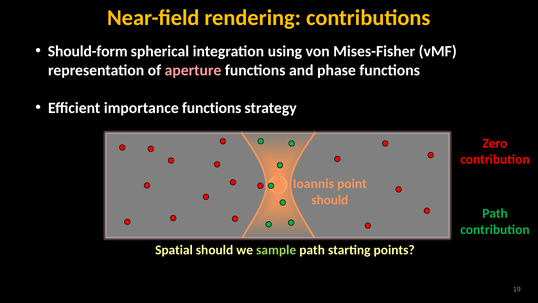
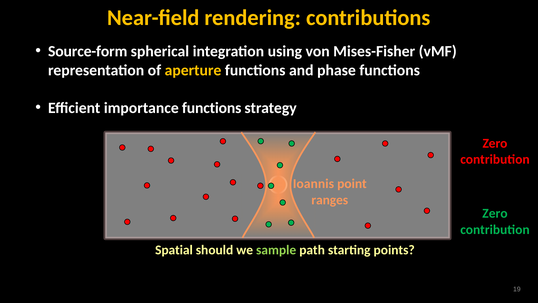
Should-form: Should-form -> Source-form
aperture colour: pink -> yellow
should at (330, 200): should -> ranges
Path at (495, 213): Path -> Zero
